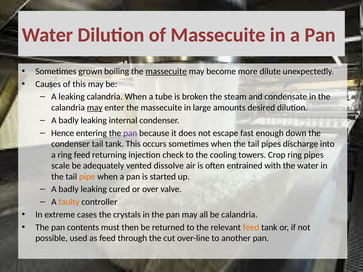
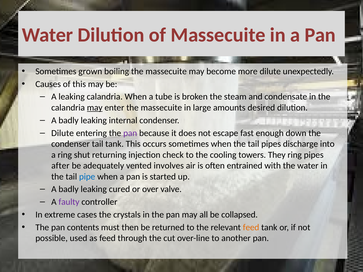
massecuite at (166, 71) underline: present -> none
Hence at (63, 133): Hence -> Dilute
ring feed: feed -> shut
Crop: Crop -> They
scale: scale -> after
dissolve: dissolve -> involves
pipe colour: orange -> blue
faulty colour: orange -> purple
be calandria: calandria -> collapsed
